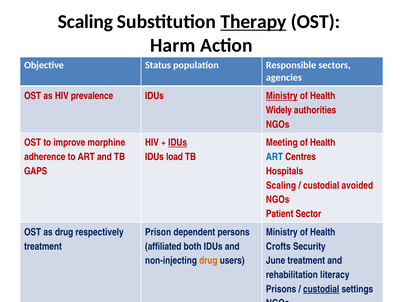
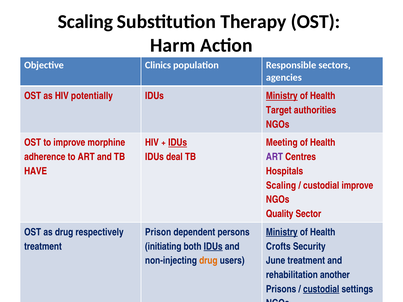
Therapy underline: present -> none
Status: Status -> Clinics
prevalence: prevalence -> potentially
Widely: Widely -> Target
load: load -> deal
ART at (274, 157) colour: blue -> purple
GAPS: GAPS -> HAVE
custodial avoided: avoided -> improve
Patient: Patient -> Quality
Ministry at (282, 232) underline: none -> present
affiliated: affiliated -> initiating
IDUs at (213, 247) underline: none -> present
literacy: literacy -> another
